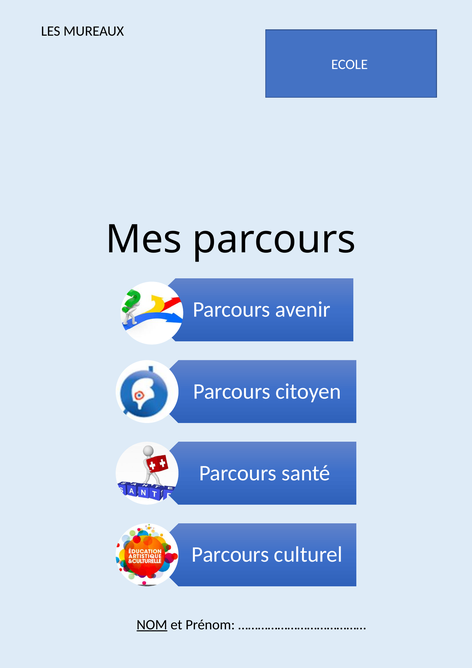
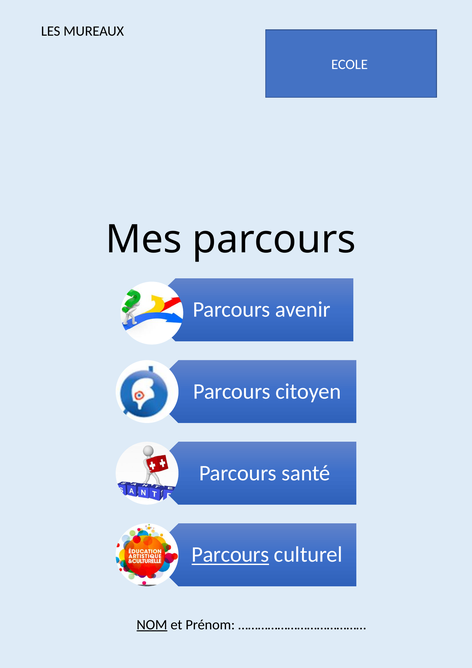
Parcours at (230, 554) underline: none -> present
